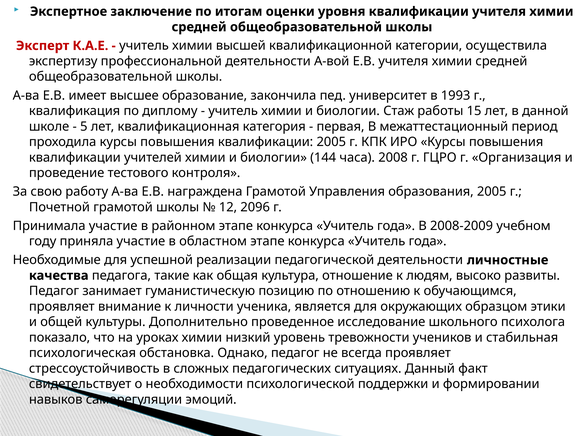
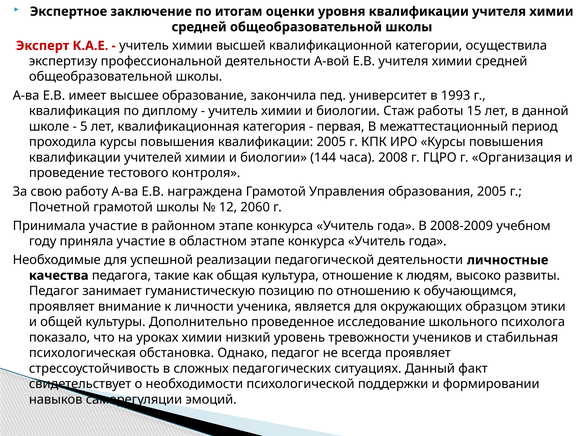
2096: 2096 -> 2060
